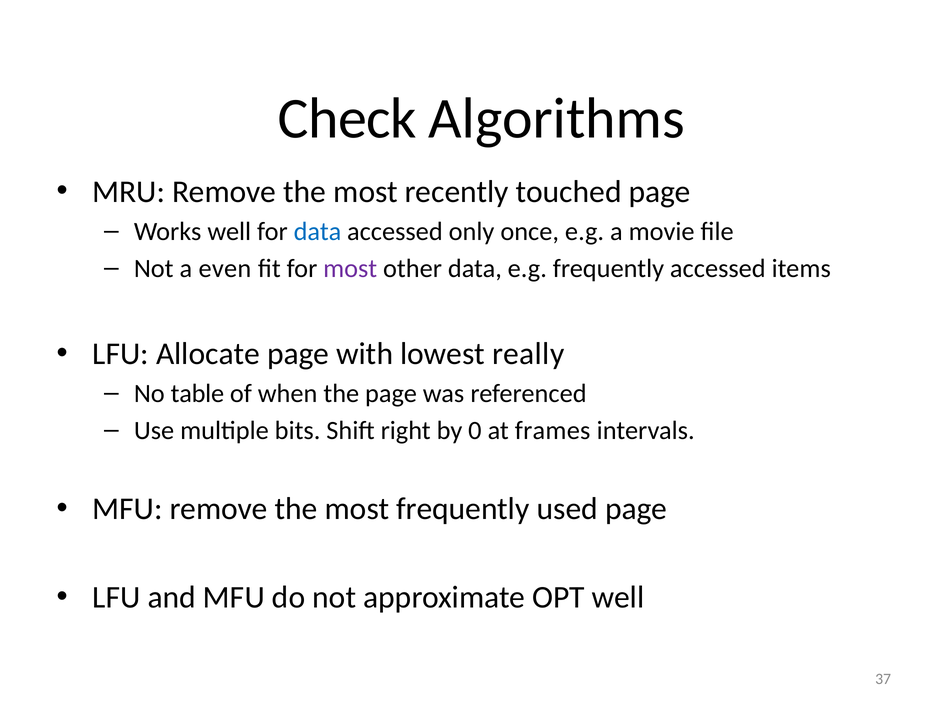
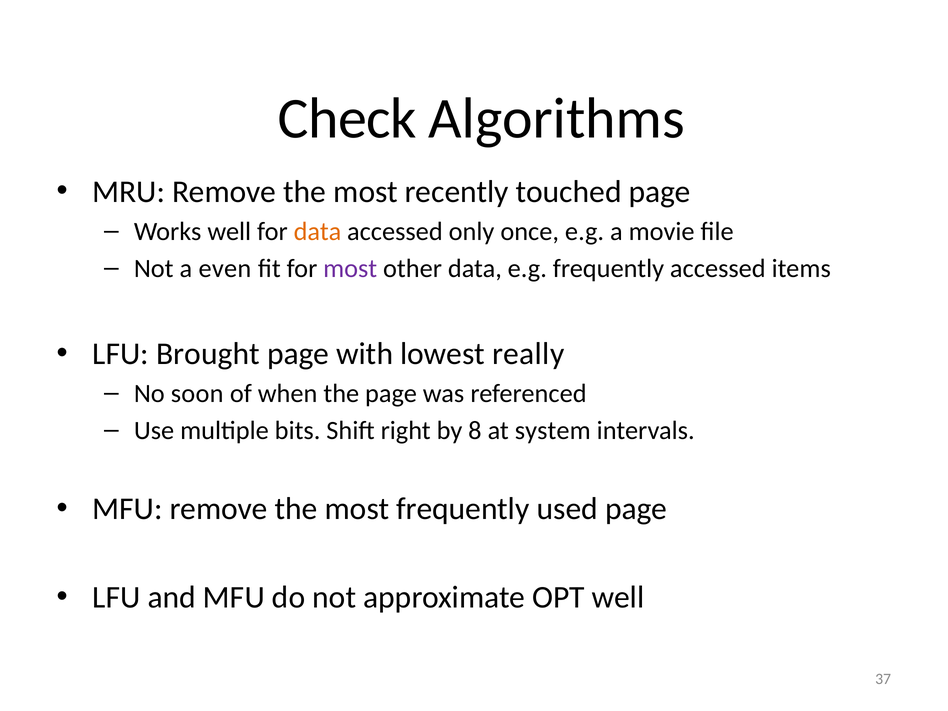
data at (317, 231) colour: blue -> orange
Allocate: Allocate -> Brought
table: table -> soon
0: 0 -> 8
frames: frames -> system
